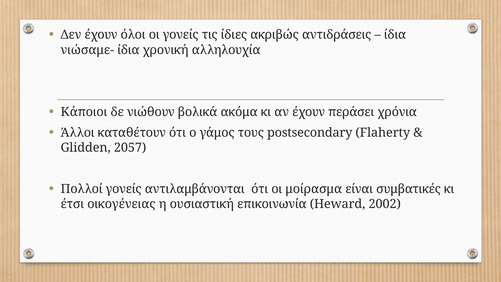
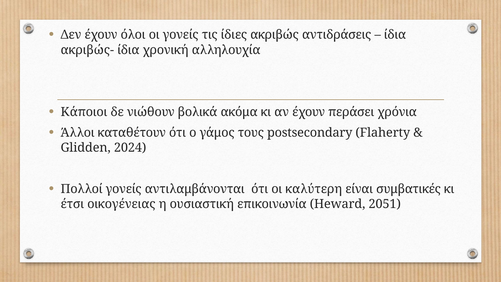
νιώσαμε-: νιώσαμε- -> ακριβώς-
2057: 2057 -> 2024
μοίρασμα: μοίρασμα -> καλύτερη
2002: 2002 -> 2051
